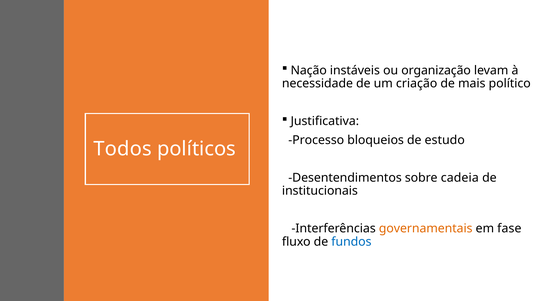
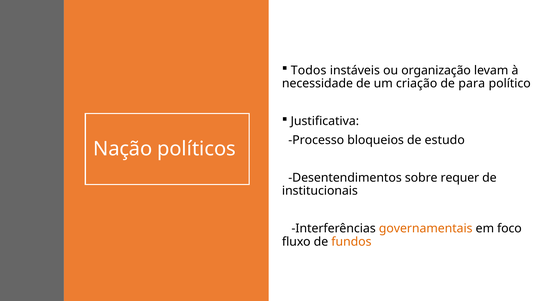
Nação: Nação -> Todos
mais: mais -> para
Todos: Todos -> Nação
cadeia: cadeia -> requer
fase: fase -> foco
fundos colour: blue -> orange
